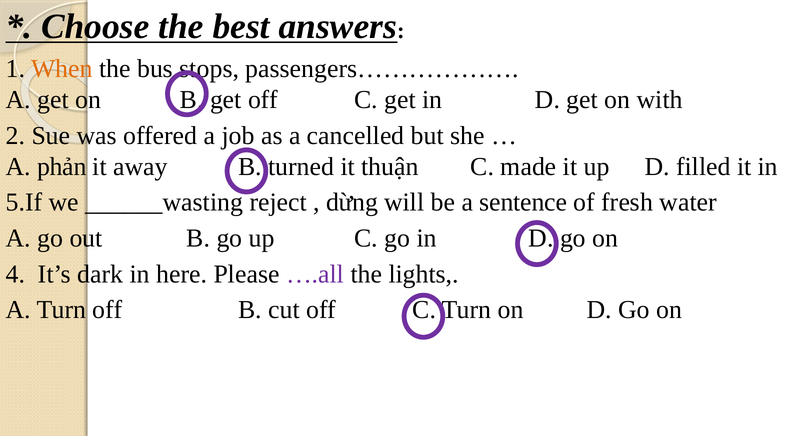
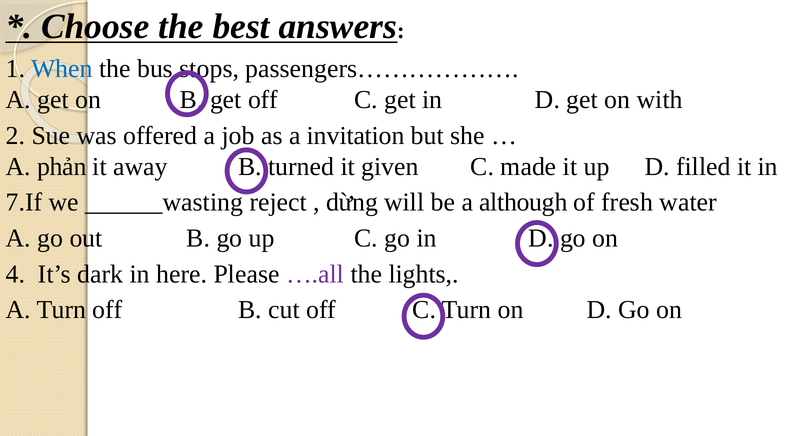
When colour: orange -> blue
cancelled: cancelled -> invitation
thuận: thuận -> given
5.If: 5.If -> 7.If
sentence: sentence -> although
